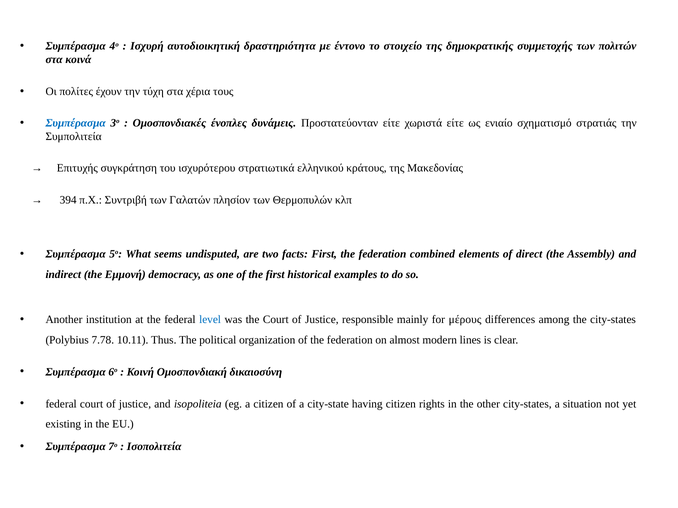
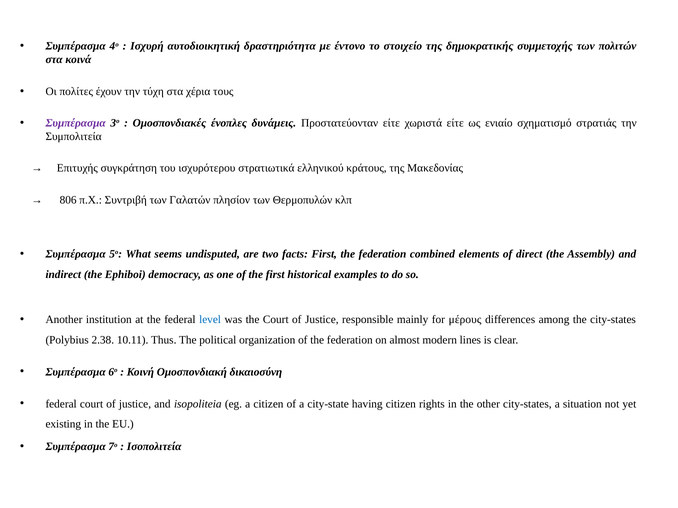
Συμπέρασμα at (76, 123) colour: blue -> purple
394: 394 -> 806
Εμμονή: Εμμονή -> Ephiboi
7.78: 7.78 -> 2.38
